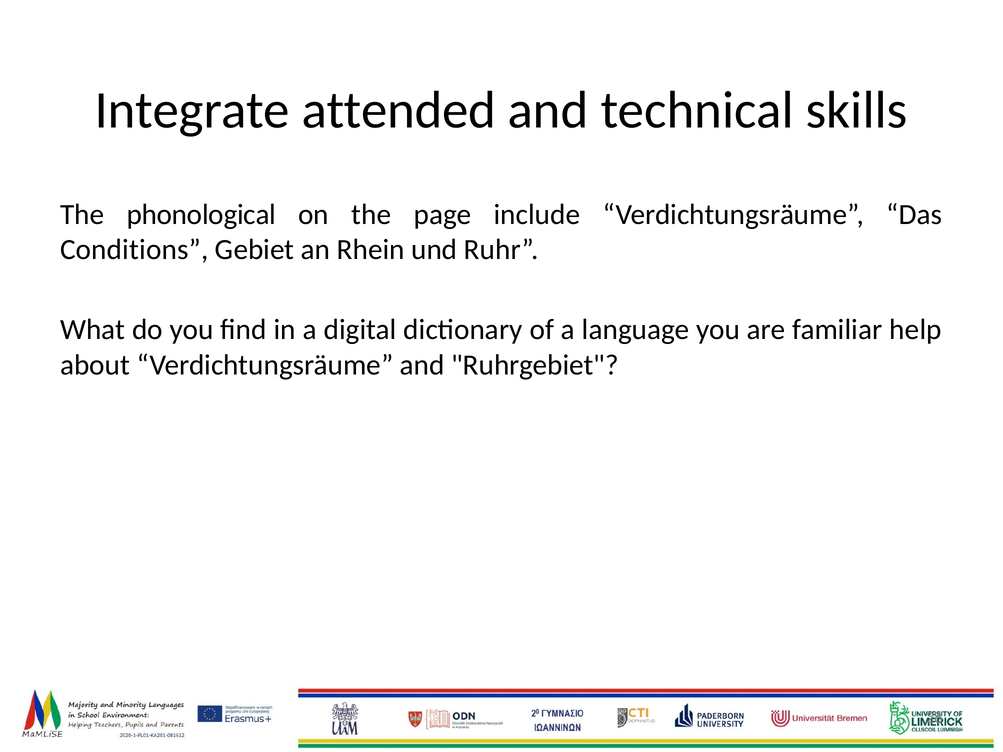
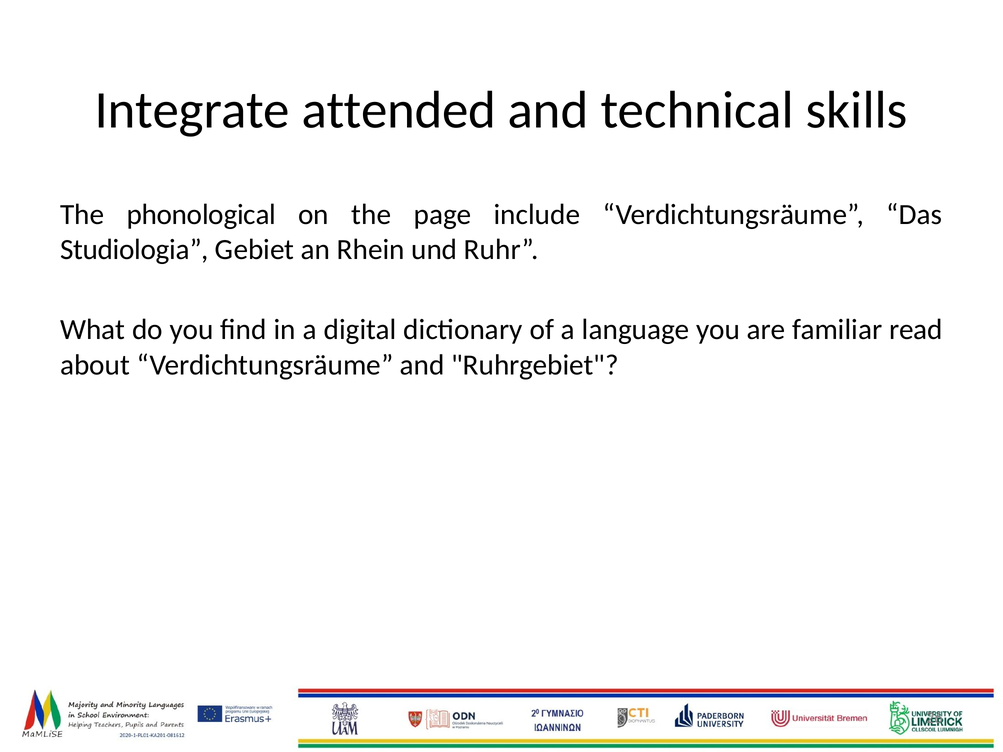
Conditions: Conditions -> Studiologia
help: help -> read
